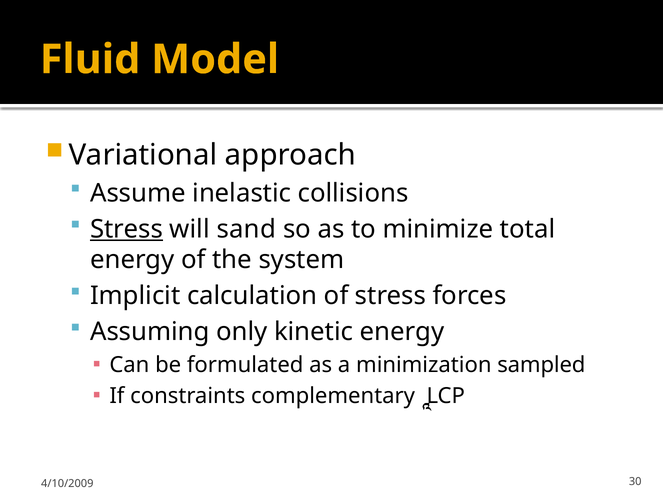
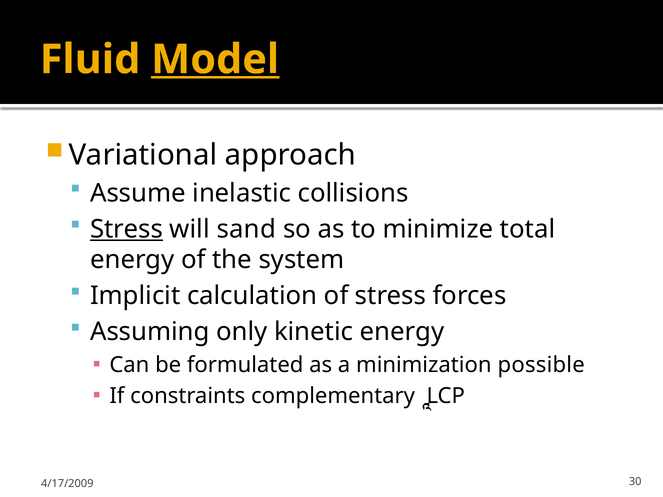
Model underline: none -> present
sampled: sampled -> possible
4/10/2009: 4/10/2009 -> 4/17/2009
